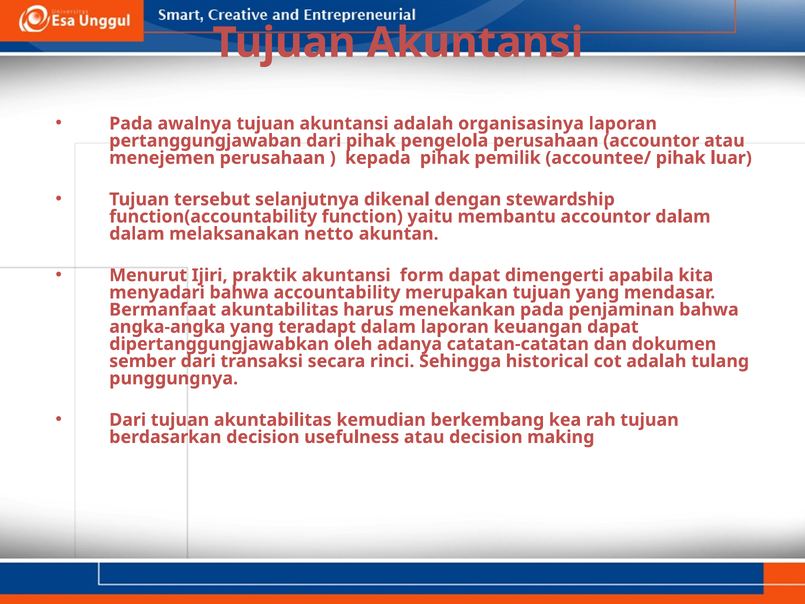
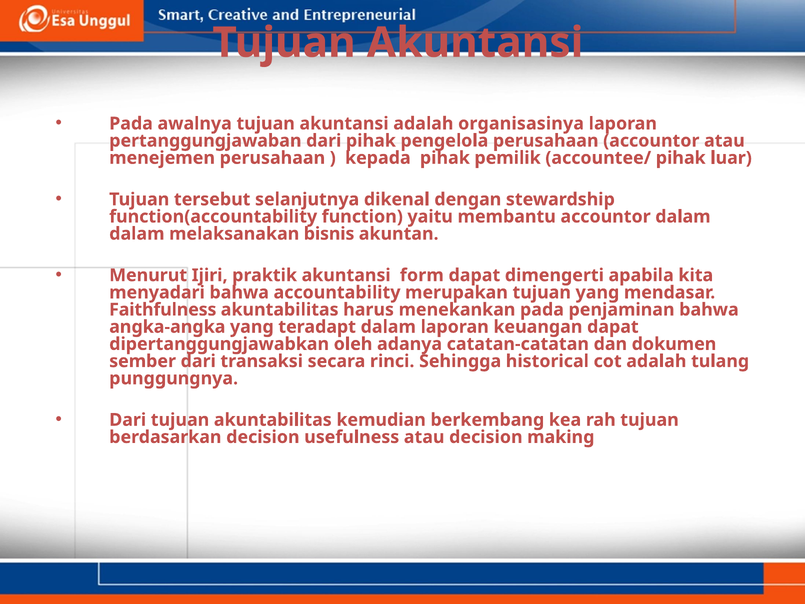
netto: netto -> bisnis
Bermanfaat: Bermanfaat -> Faithfulness
